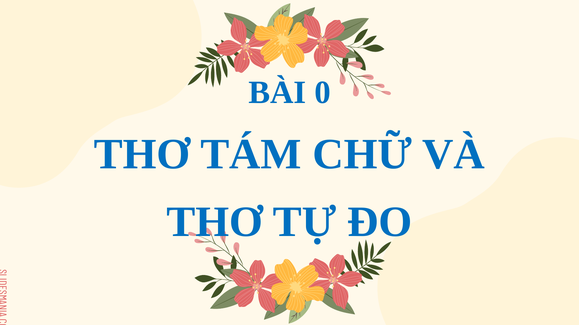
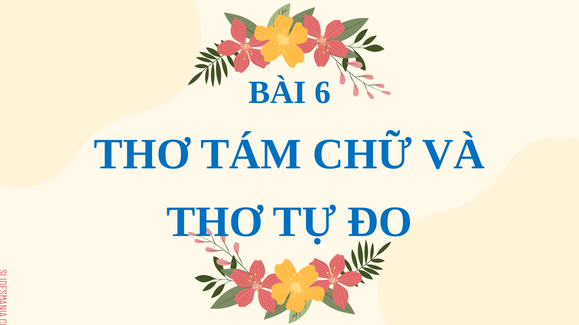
0: 0 -> 6
